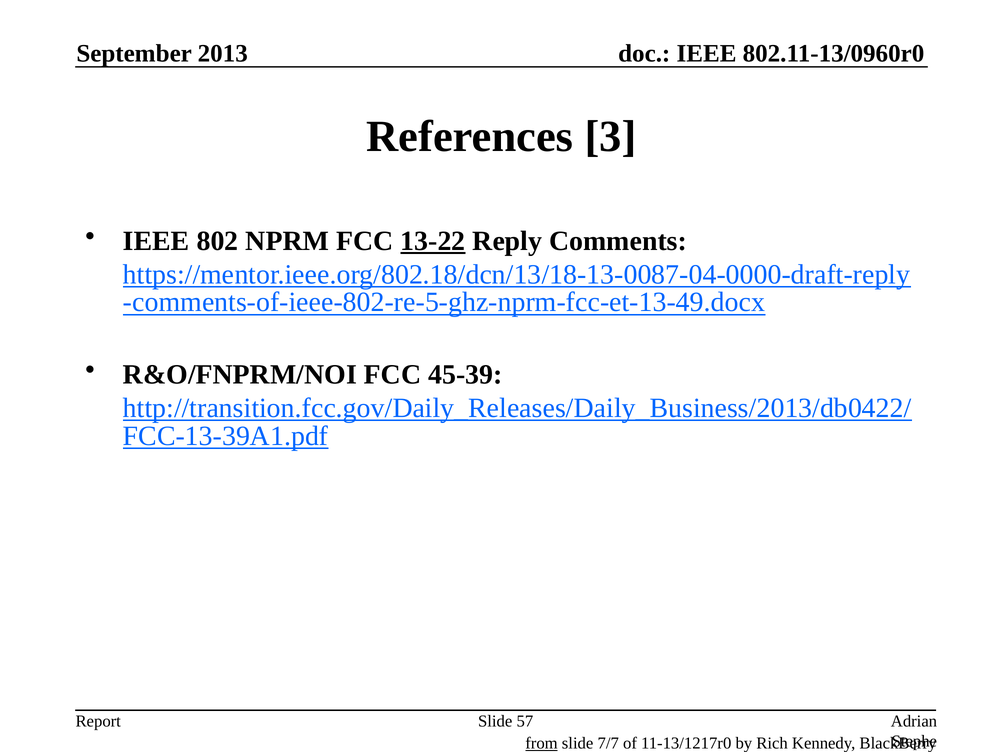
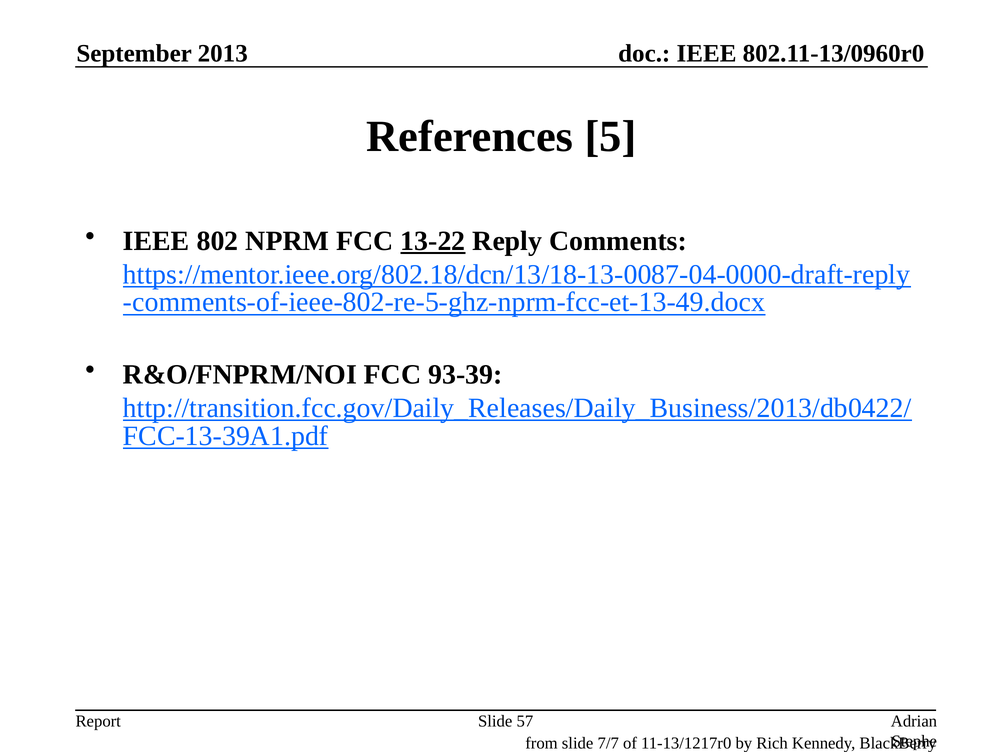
3: 3 -> 5
45-39: 45-39 -> 93-39
from underline: present -> none
